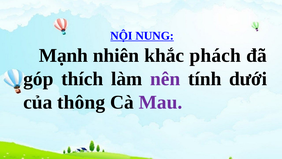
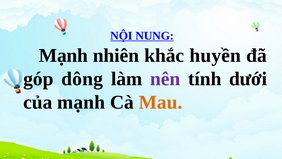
phách: phách -> huyền
thích: thích -> dông
của thông: thông -> mạnh
Mau colour: purple -> orange
